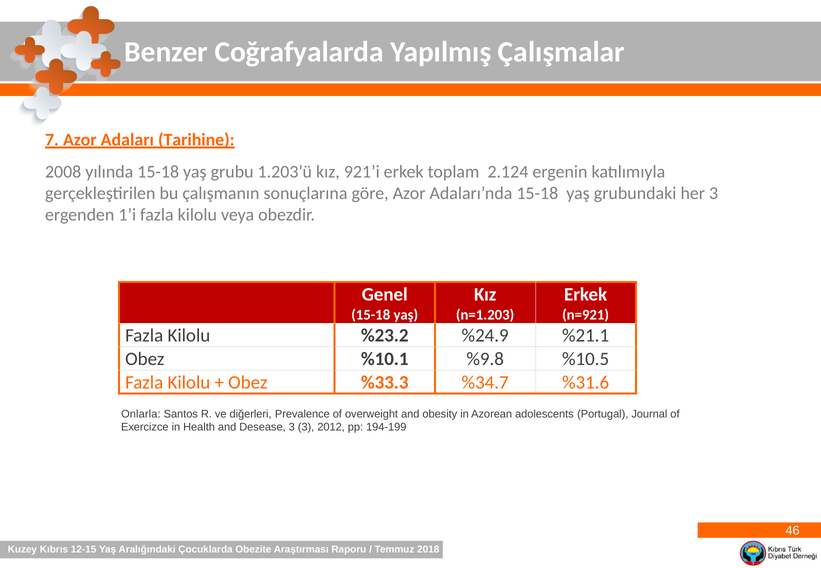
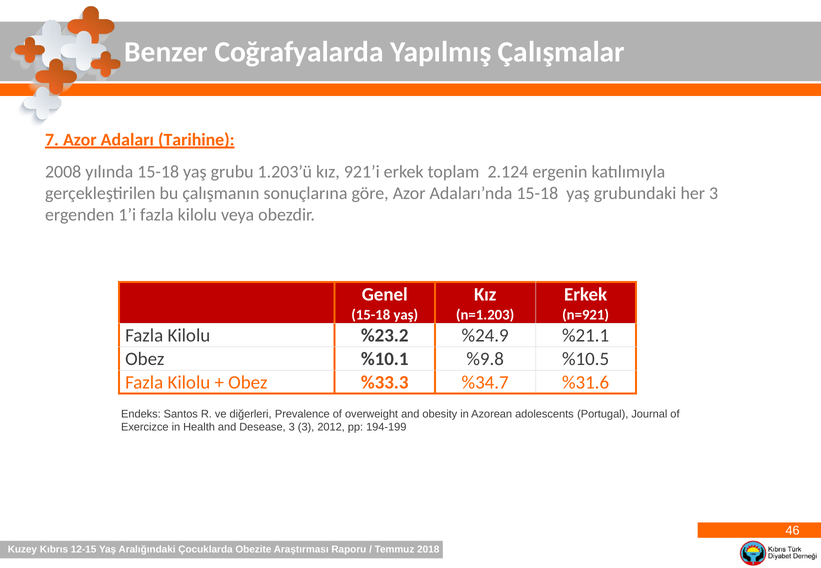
Onlarla: Onlarla -> Endeks
